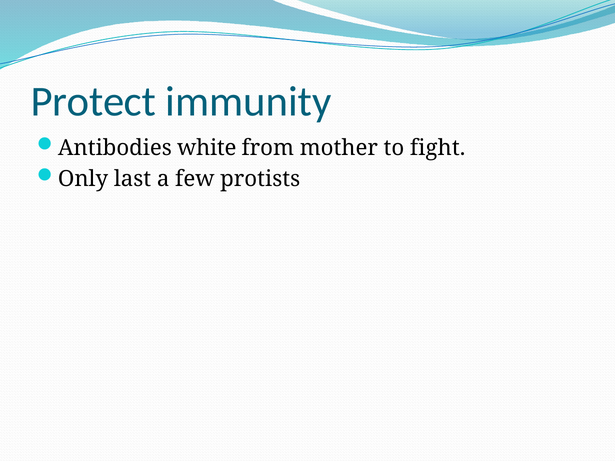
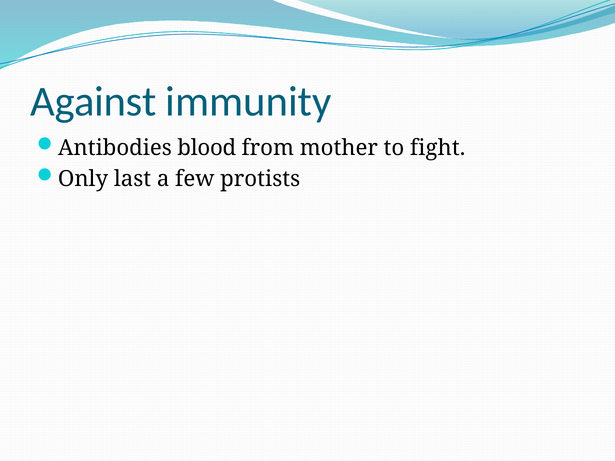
Protect: Protect -> Against
white: white -> blood
